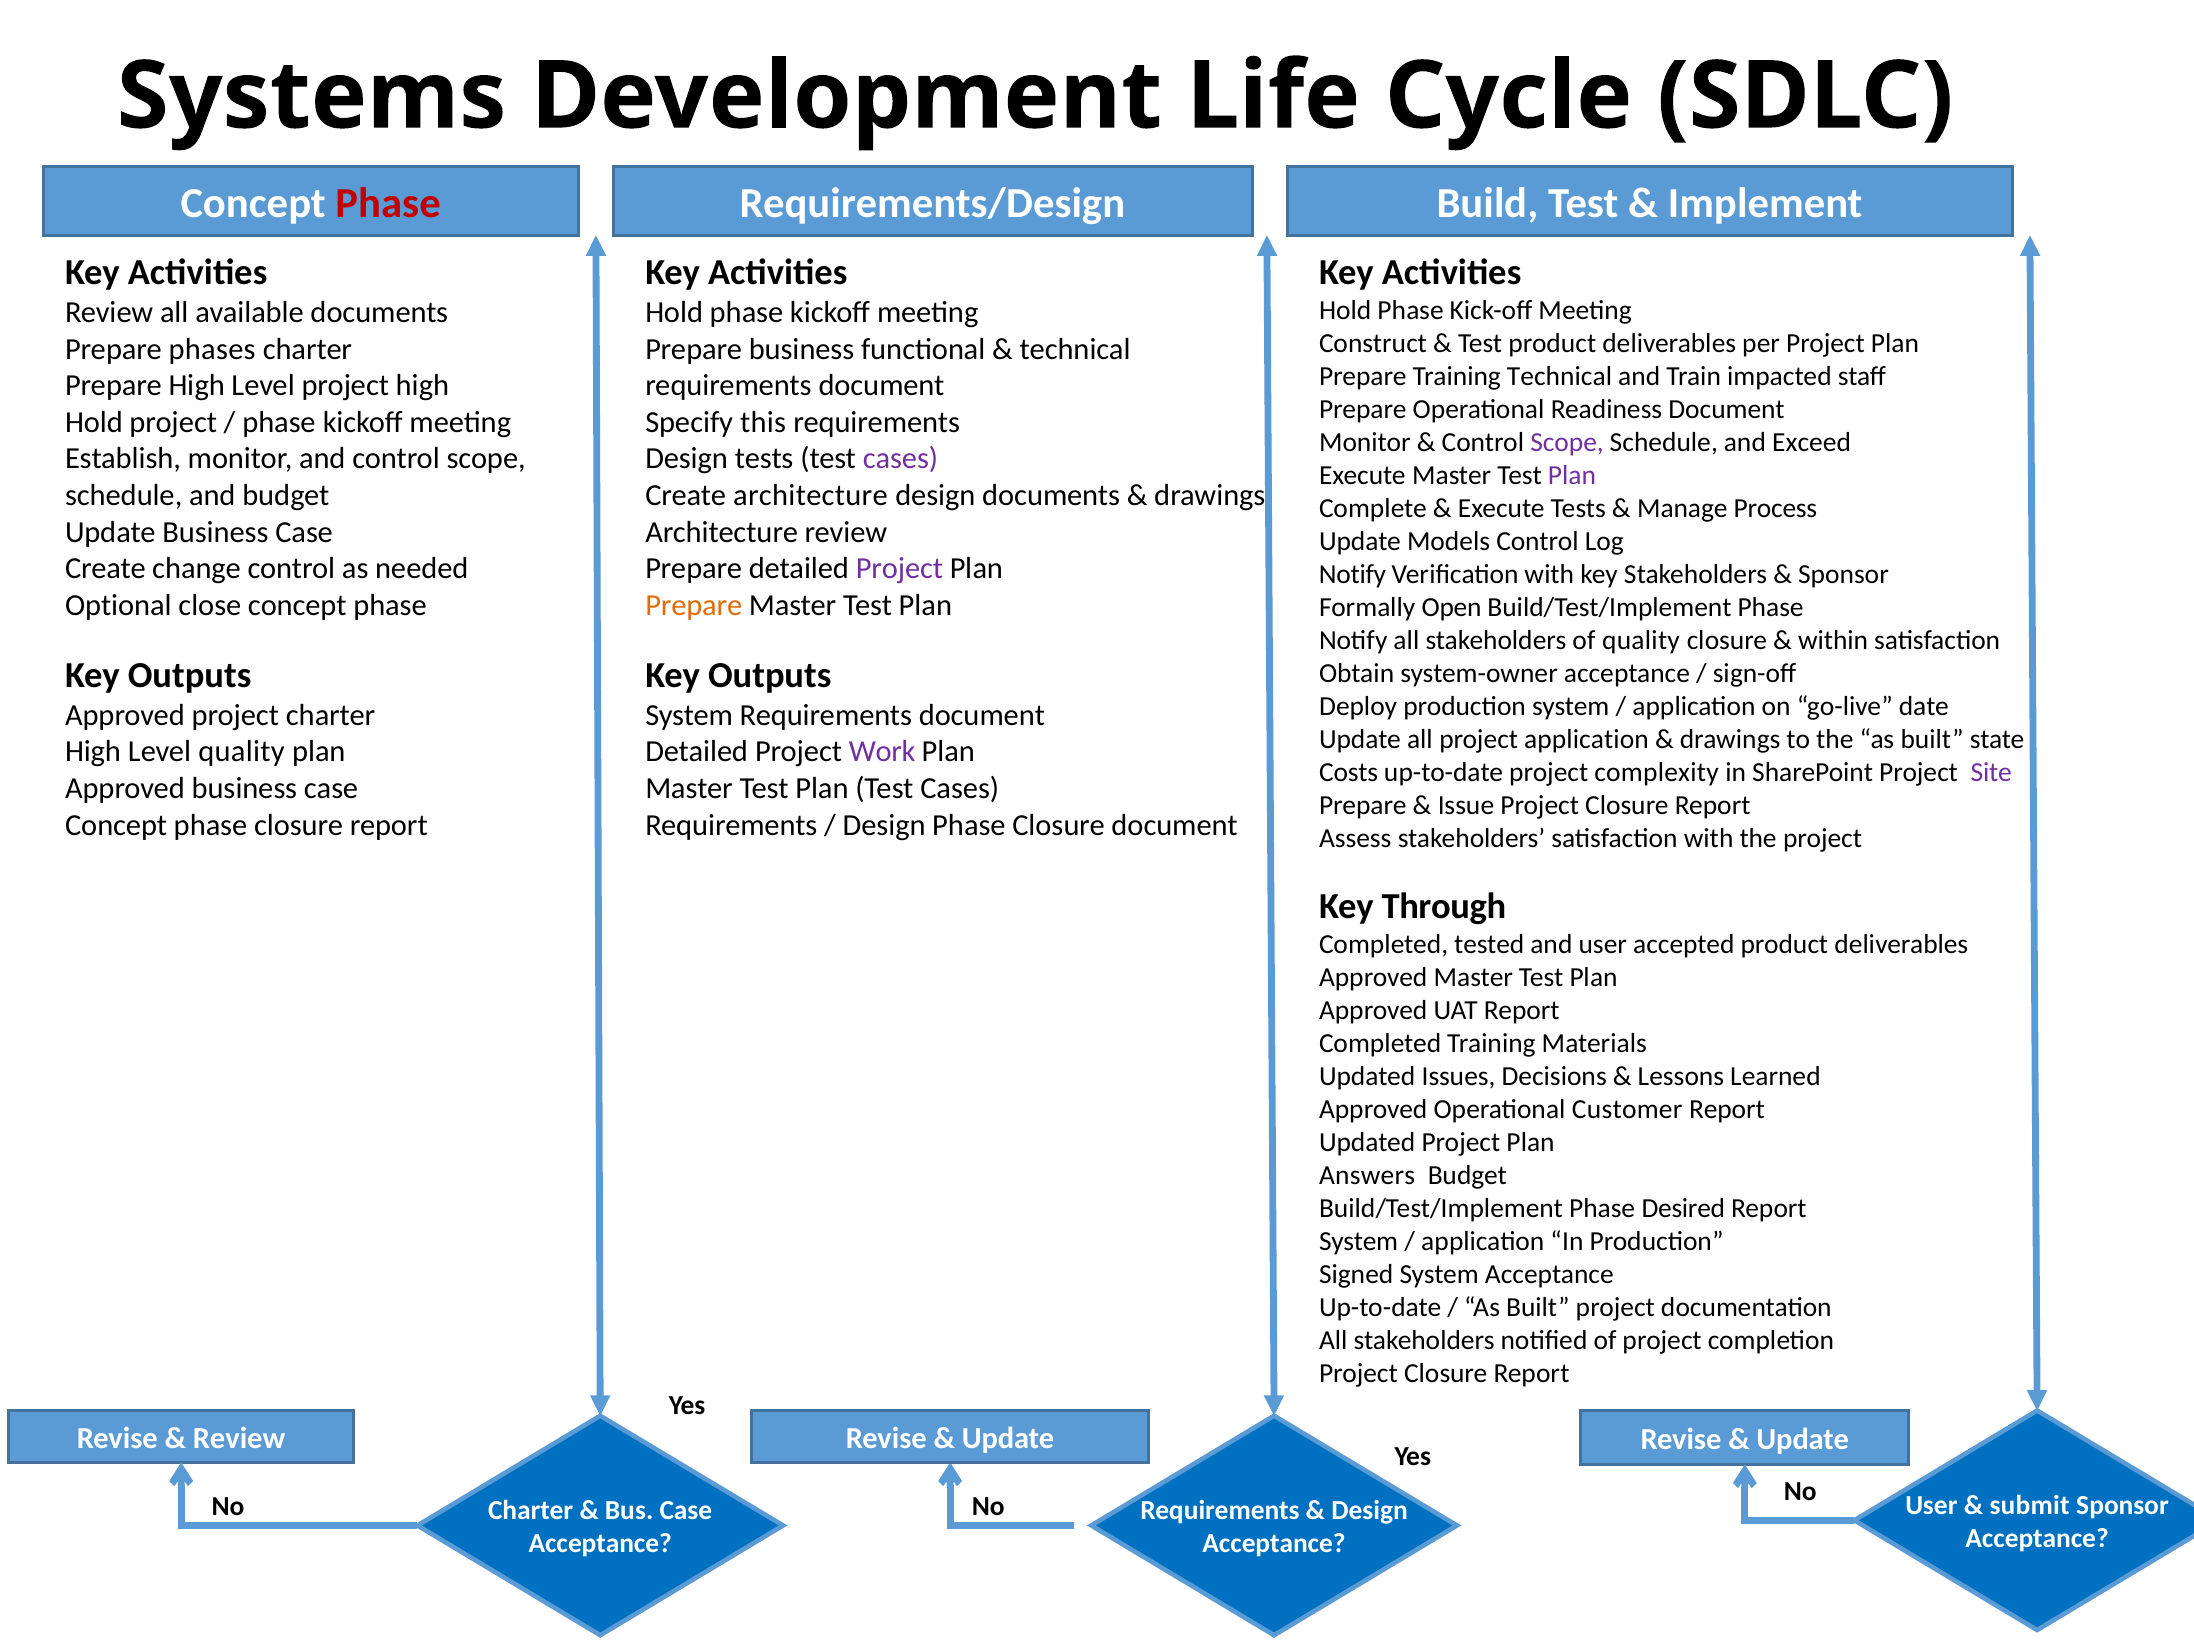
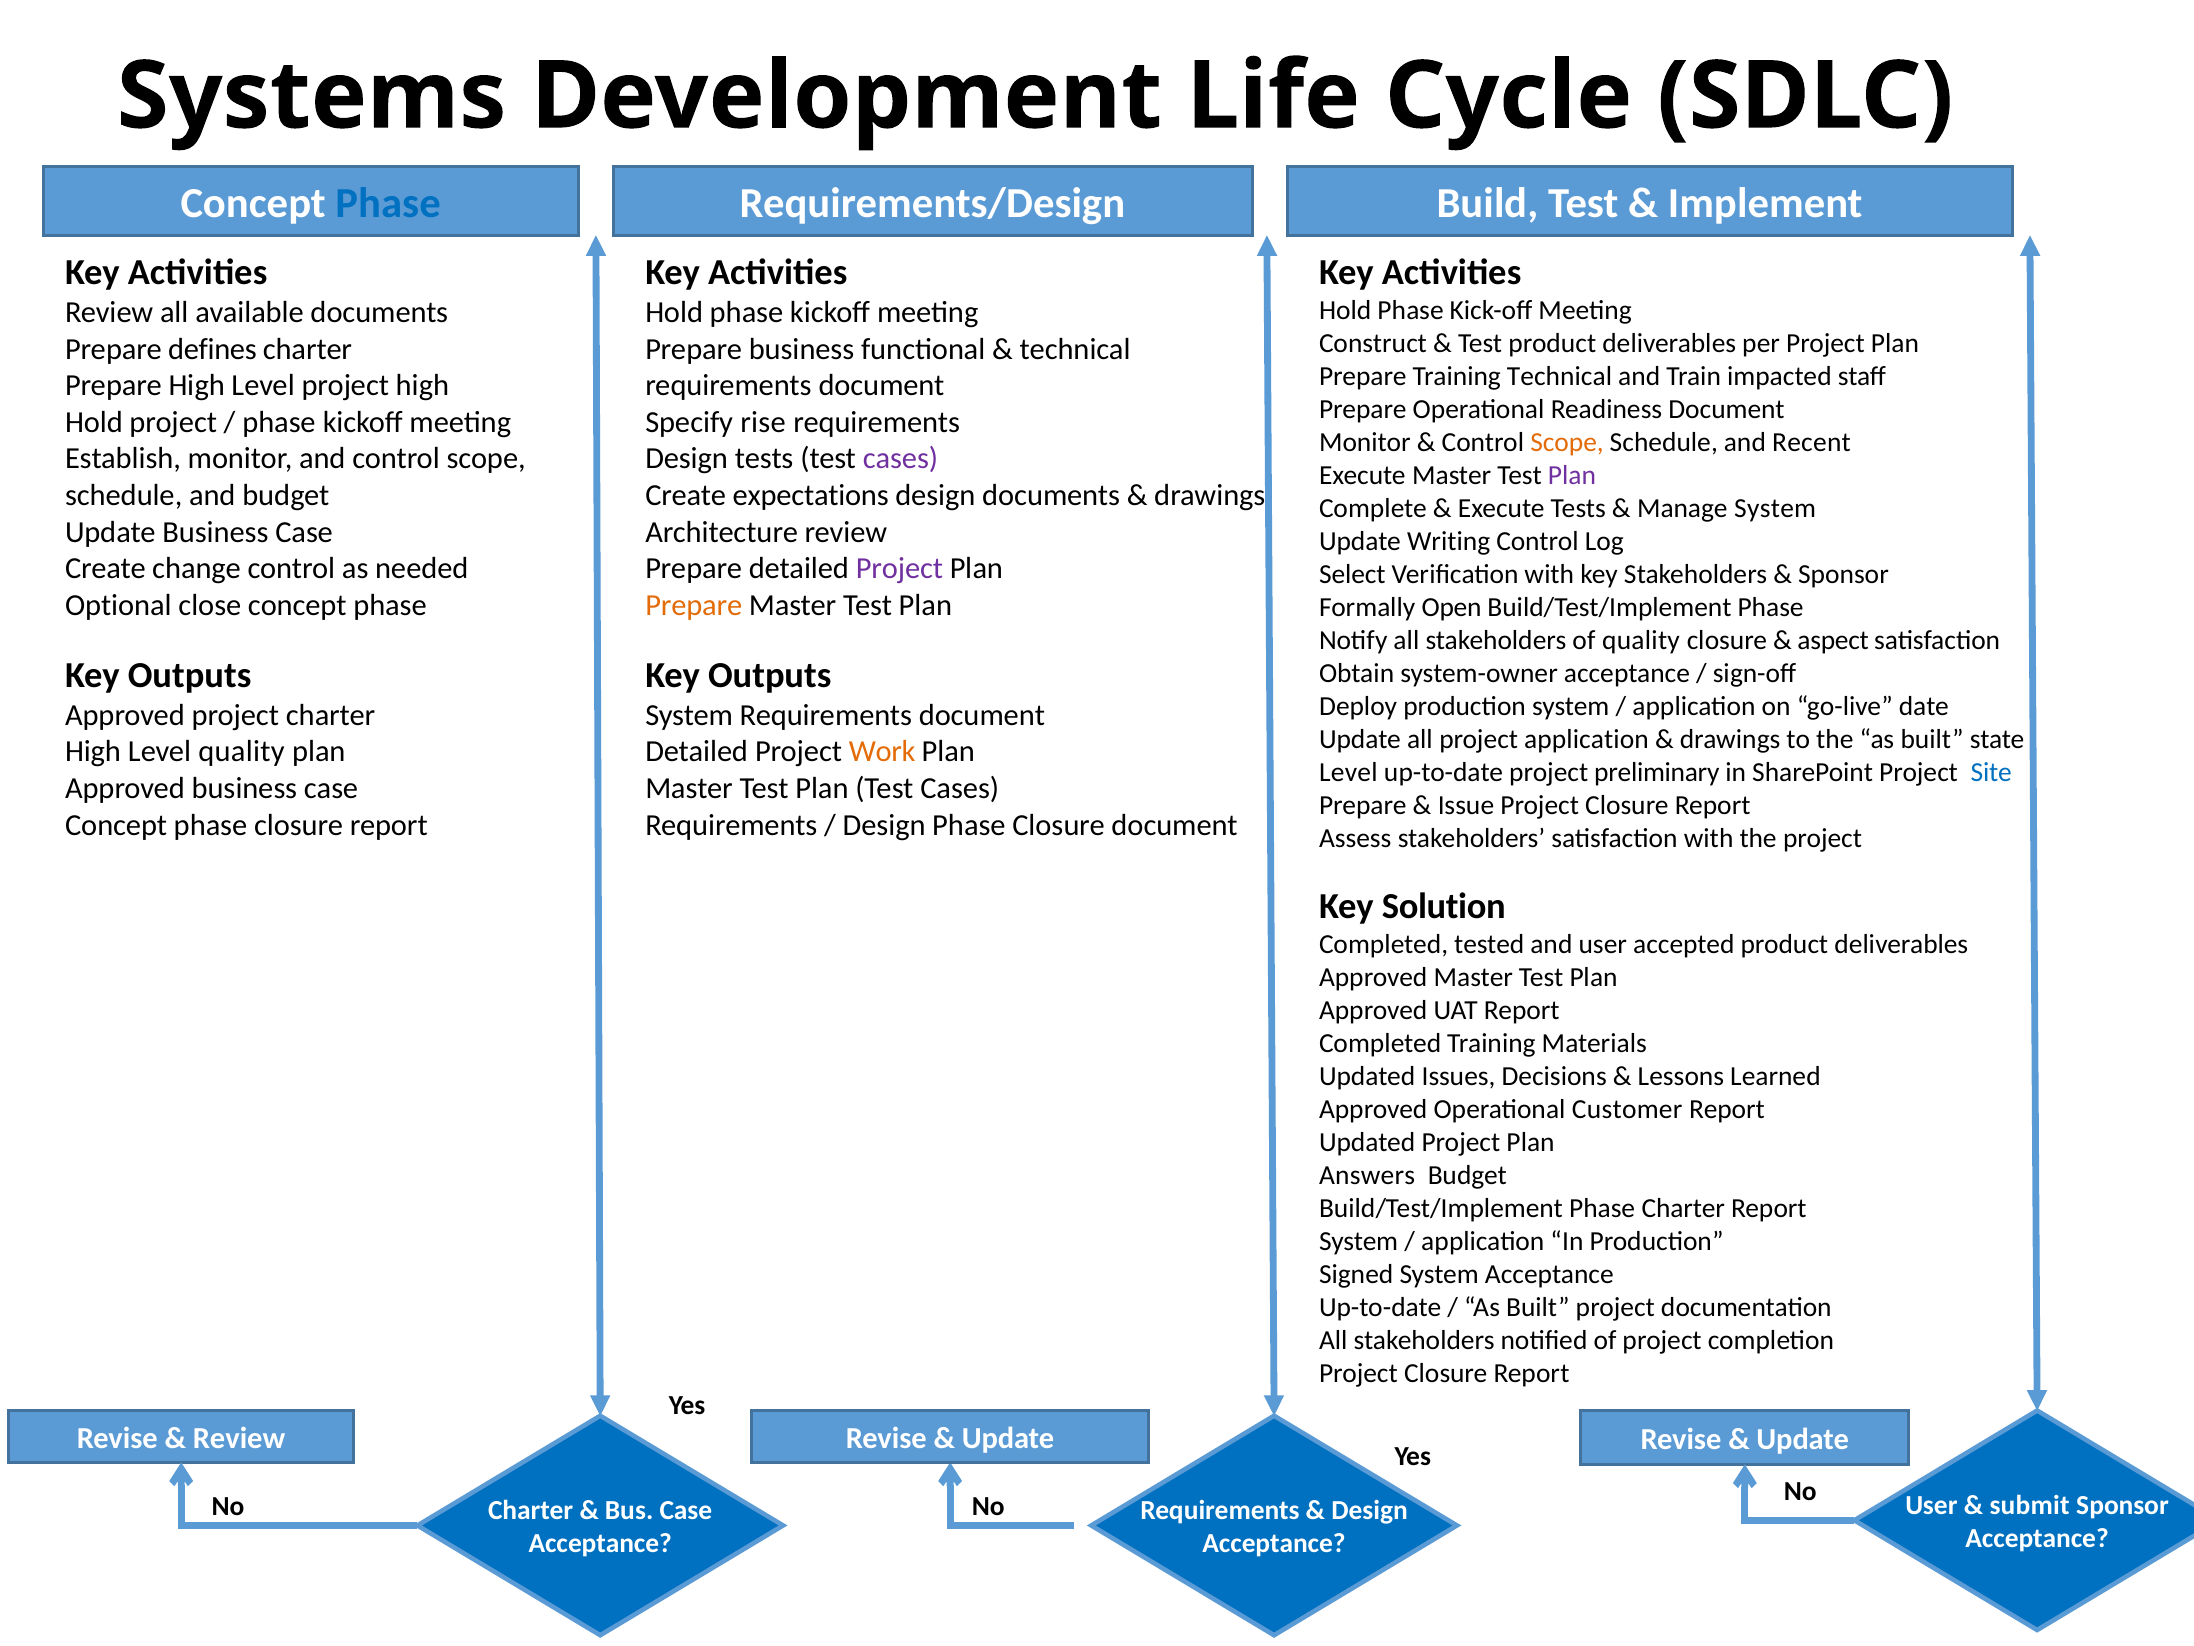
Phase at (388, 204) colour: red -> blue
phases: phases -> defines
this: this -> rise
Scope at (1567, 442) colour: purple -> orange
Exceed: Exceed -> Recent
Create architecture: architecture -> expectations
Manage Process: Process -> System
Models: Models -> Writing
Notify at (1353, 574): Notify -> Select
within: within -> aspect
Work colour: purple -> orange
Costs at (1349, 772): Costs -> Level
complexity: complexity -> preliminary
Site colour: purple -> blue
Through: Through -> Solution
Phase Desired: Desired -> Charter
